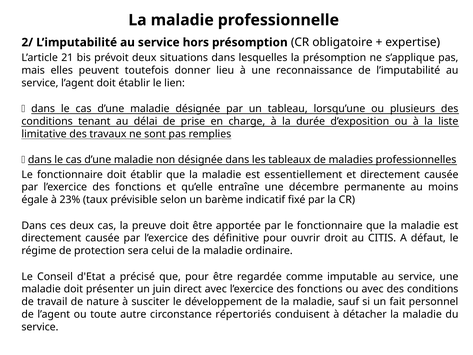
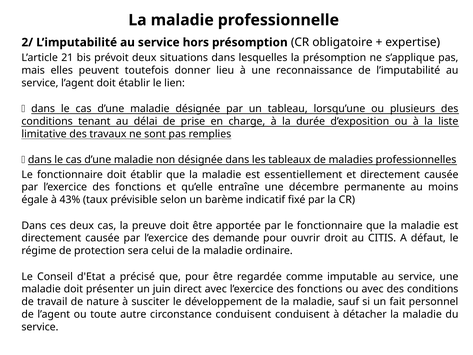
23%: 23% -> 43%
définitive: définitive -> demande
circonstance répertoriés: répertoriés -> conduisent
